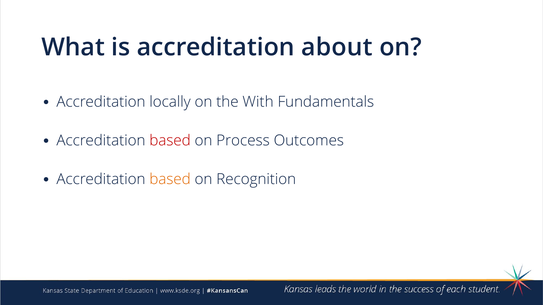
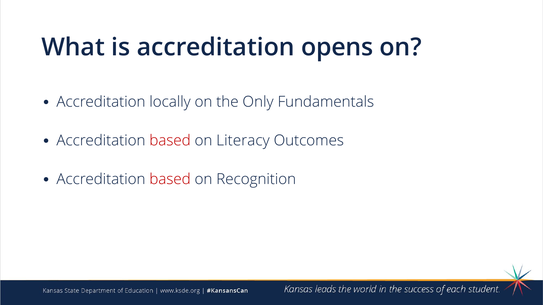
about: about -> opens
With: With -> Only
Process: Process -> Literacy
based at (170, 180) colour: orange -> red
